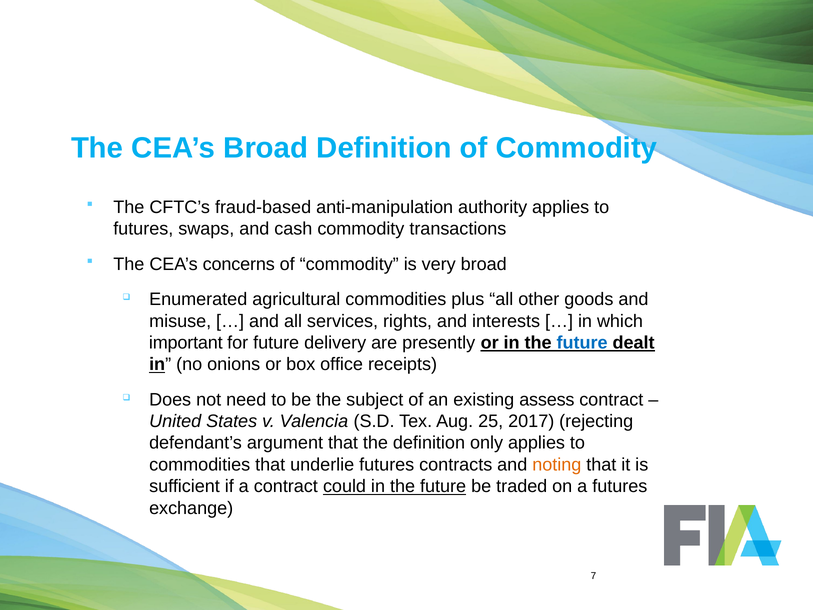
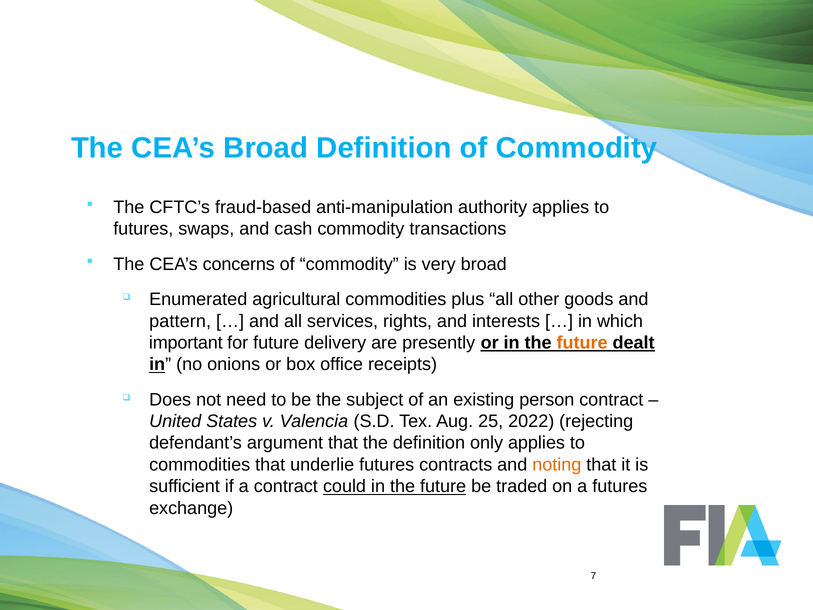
misuse: misuse -> pattern
future at (582, 343) colour: blue -> orange
assess: assess -> person
2017: 2017 -> 2022
